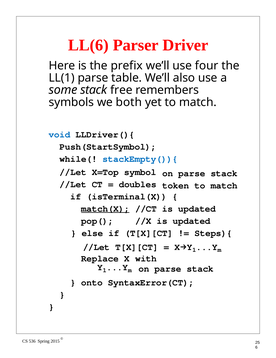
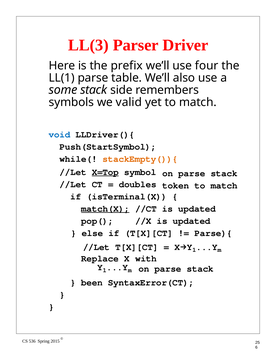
LL(6: LL(6 -> LL(3
free: free -> side
both: both -> valid
stackEmpty()){ colour: blue -> orange
X=Top underline: none -> present
Steps){: Steps){ -> Parse){
onto: onto -> been
